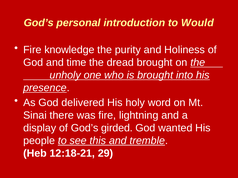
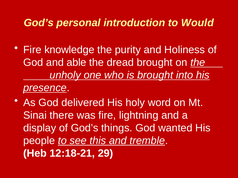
time: time -> able
girded: girded -> things
